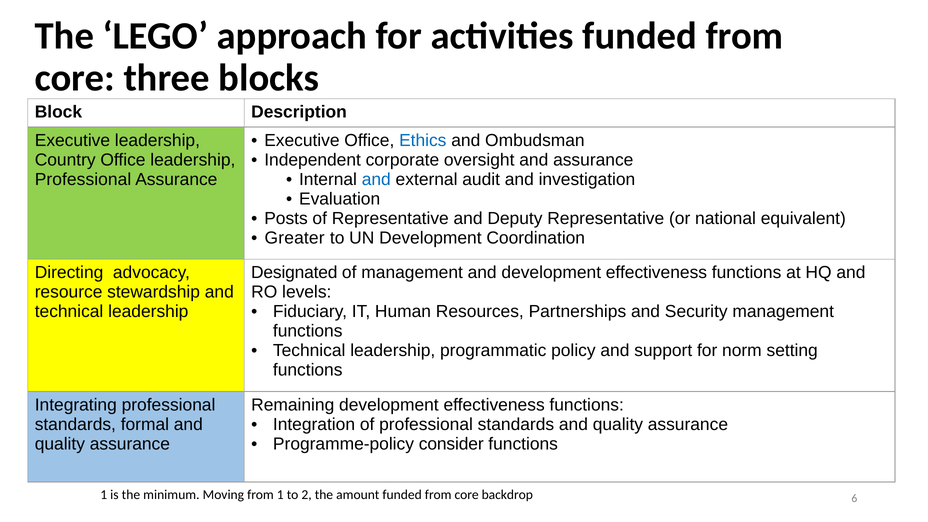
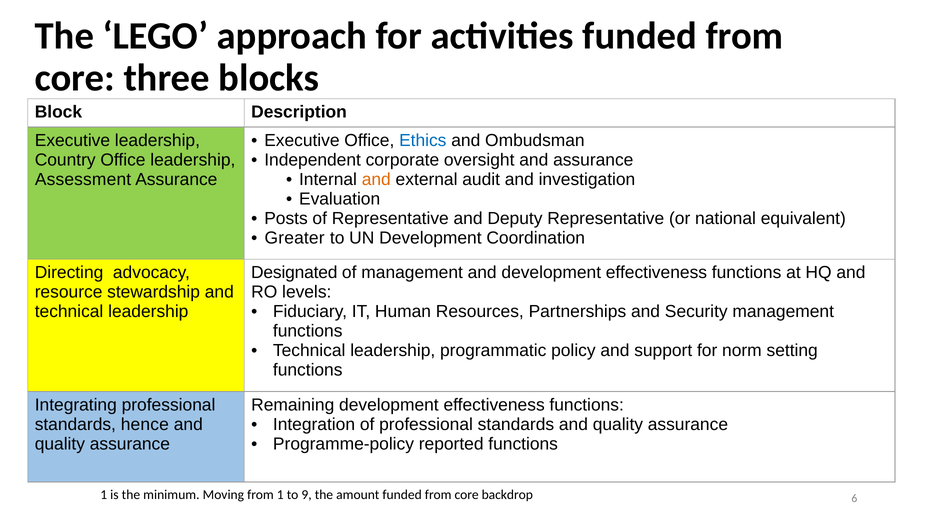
and at (376, 179) colour: blue -> orange
Professional at (83, 179): Professional -> Assessment
formal: formal -> hence
consider: consider -> reported
2: 2 -> 9
